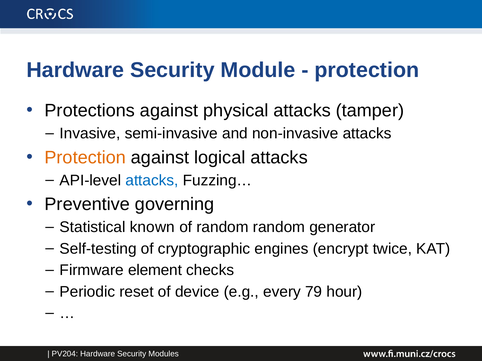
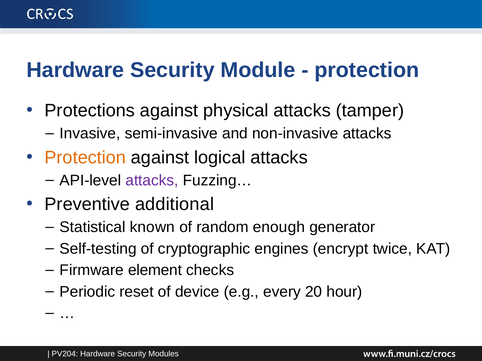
attacks at (152, 181) colour: blue -> purple
governing: governing -> additional
random random: random -> enough
79: 79 -> 20
